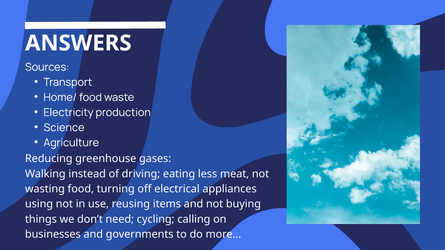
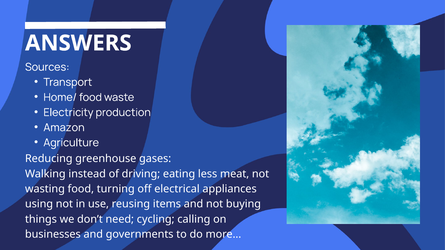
Science: Science -> Amazon
